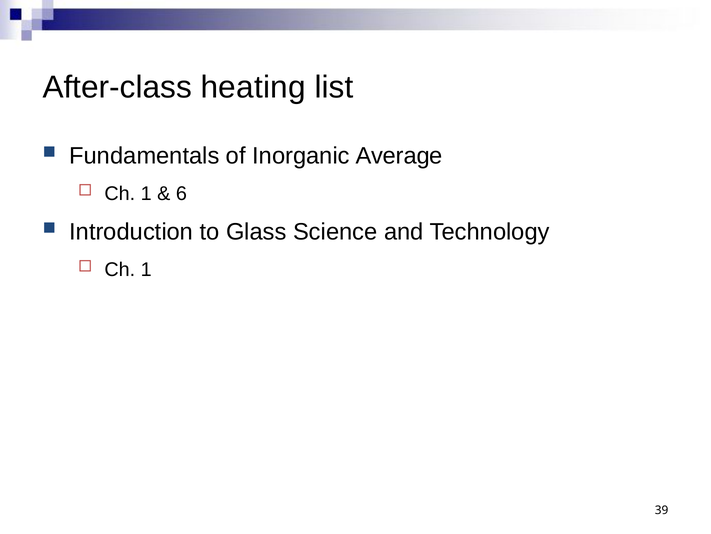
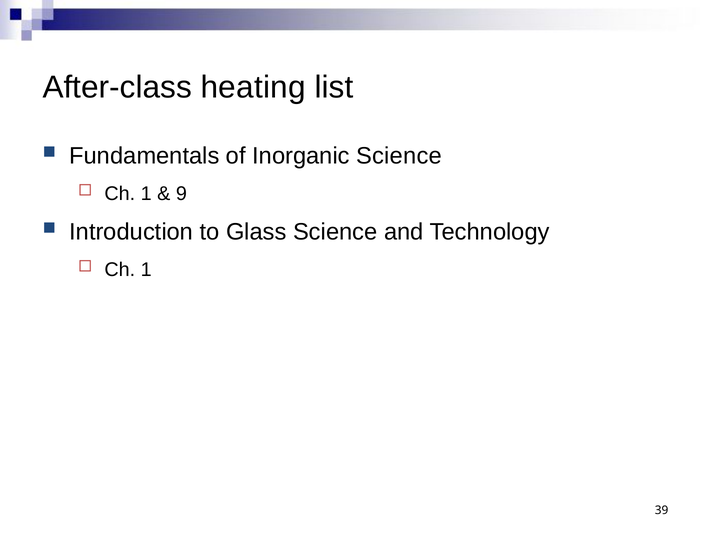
Inorganic Average: Average -> Science
6: 6 -> 9
